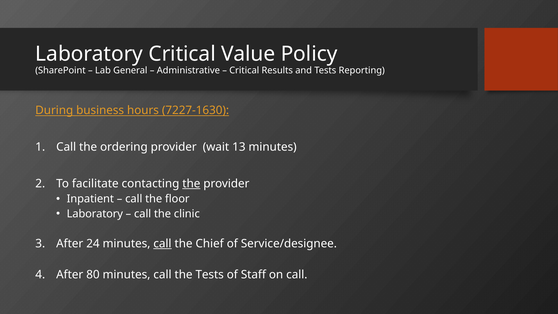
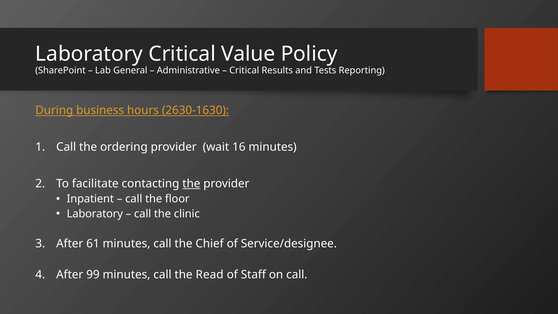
7227-1630: 7227-1630 -> 2630-1630
13: 13 -> 16
24: 24 -> 61
call at (162, 244) underline: present -> none
80: 80 -> 99
the Tests: Tests -> Read
